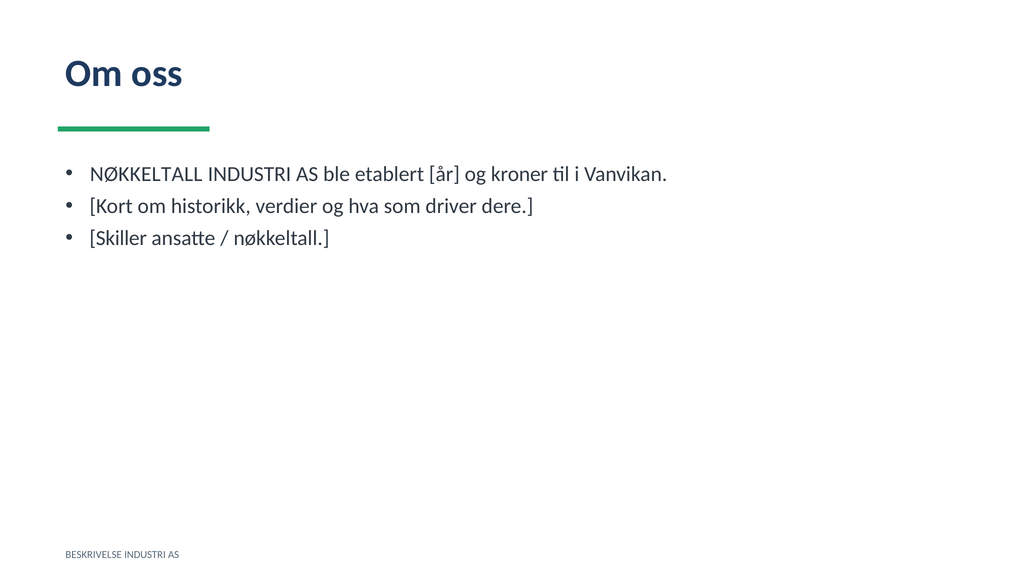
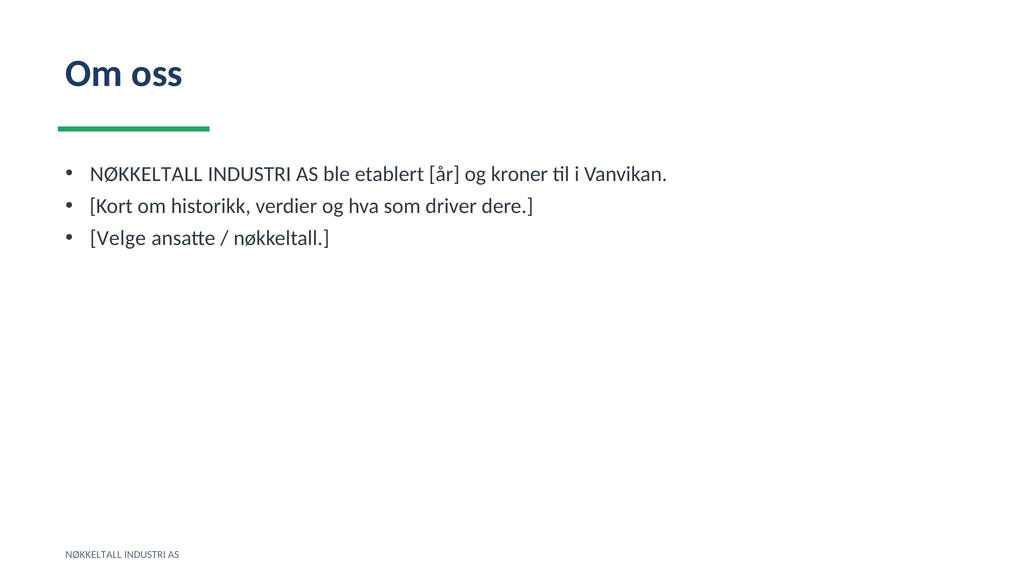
Skiller: Skiller -> Velge
BESKRIVELSE at (94, 555): BESKRIVELSE -> NØKKELTALL
